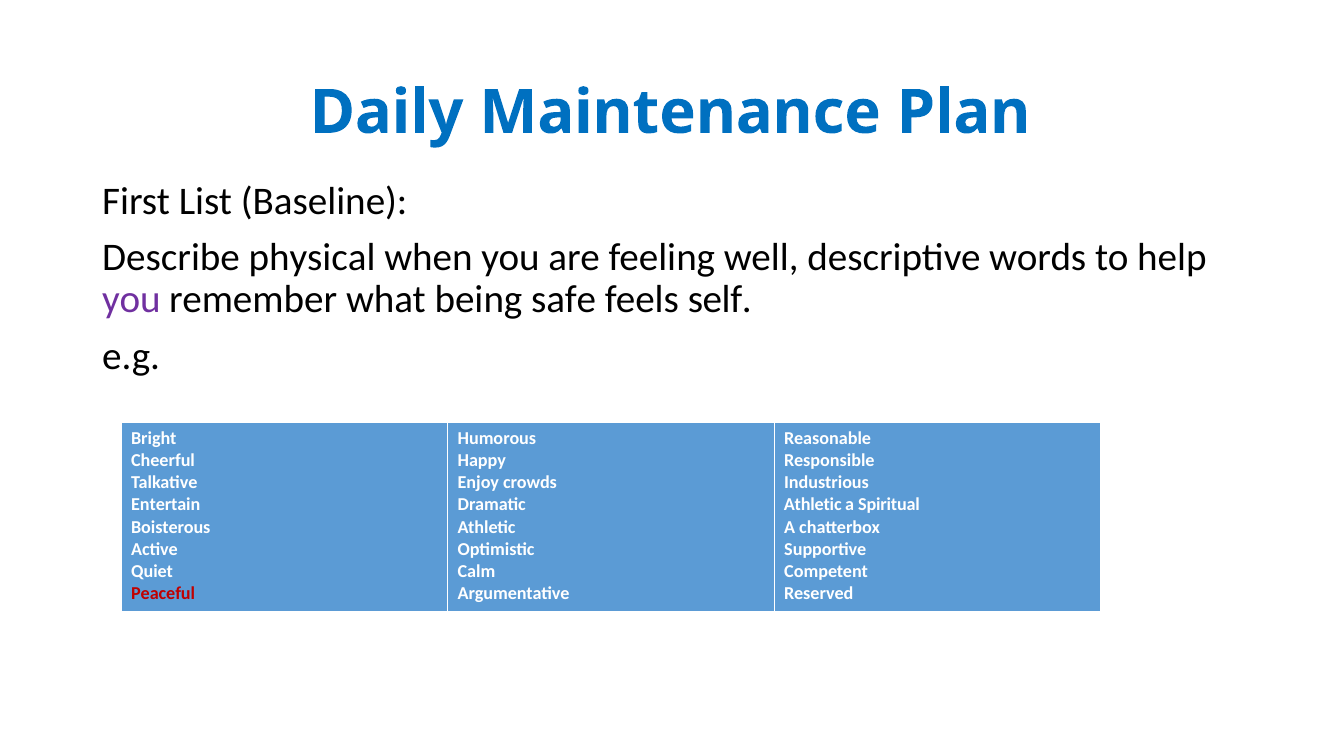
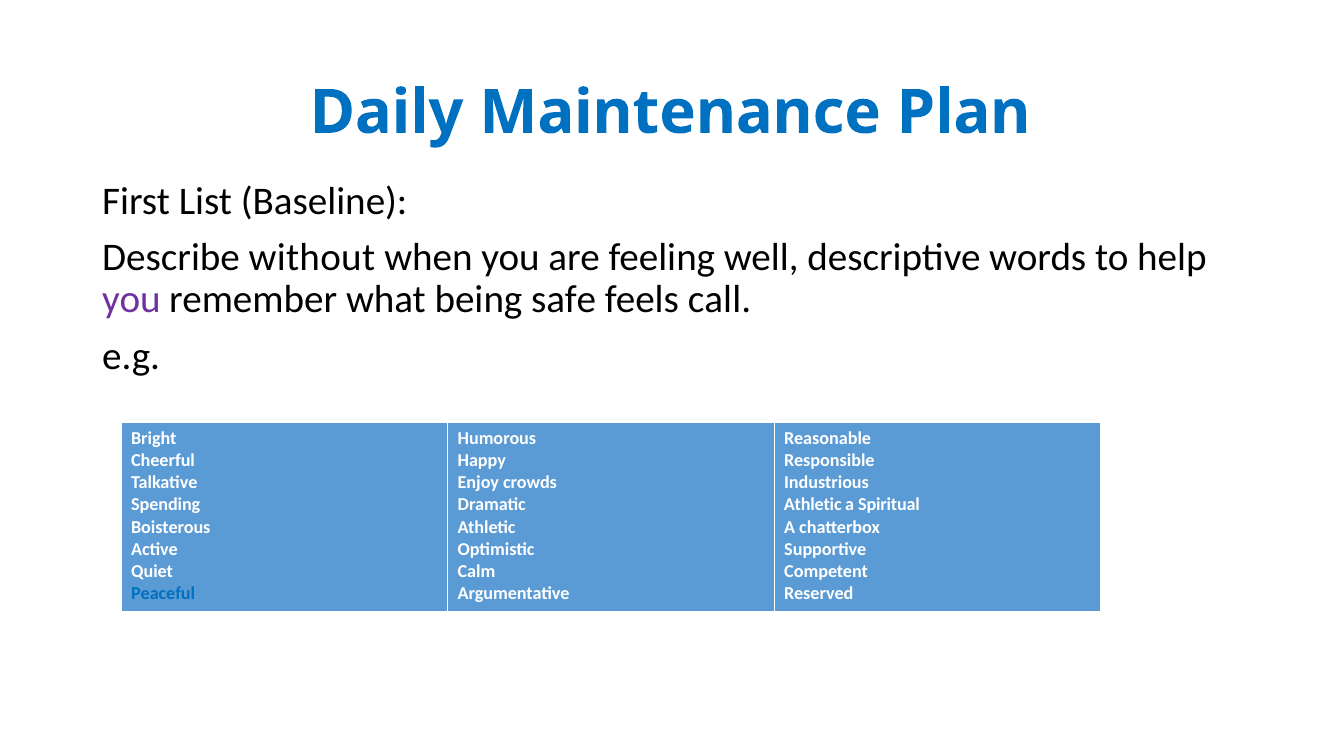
physical: physical -> without
self: self -> call
Entertain: Entertain -> Spending
Peaceful colour: red -> blue
